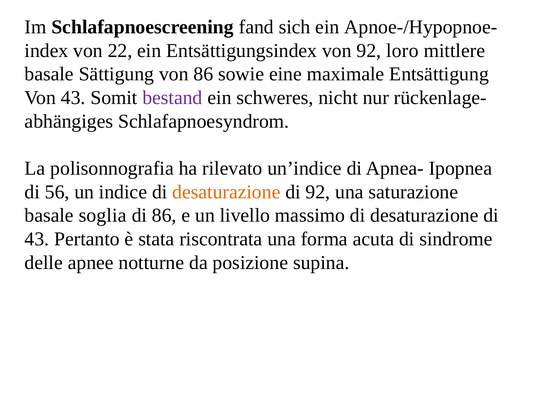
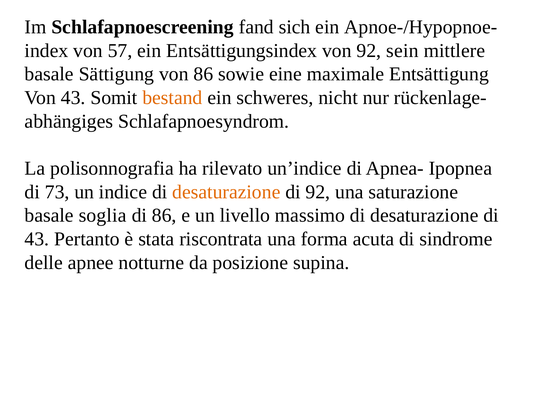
22: 22 -> 57
loro: loro -> sein
bestand colour: purple -> orange
56: 56 -> 73
